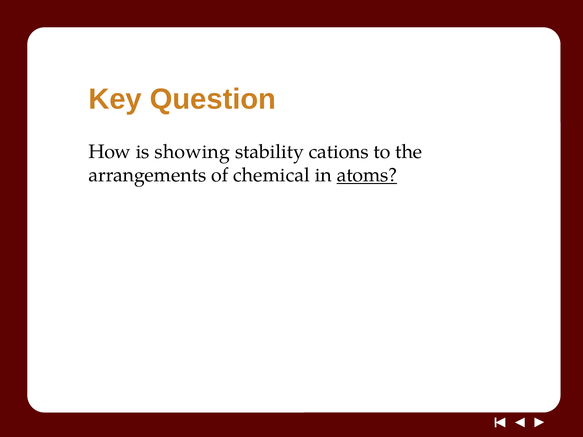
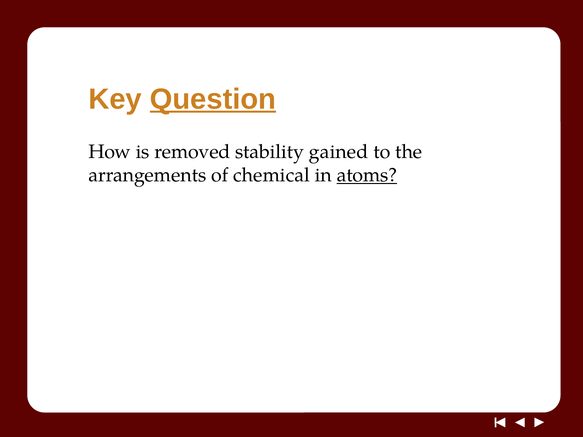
Question underline: none -> present
showing: showing -> removed
cations: cations -> gained
